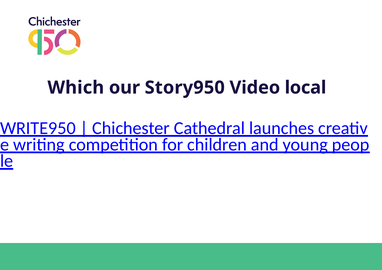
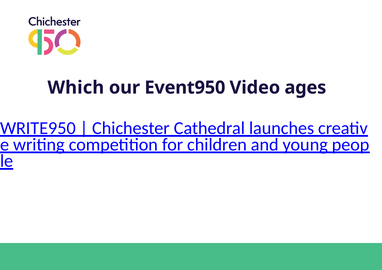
Story950: Story950 -> Event950
local: local -> ages
